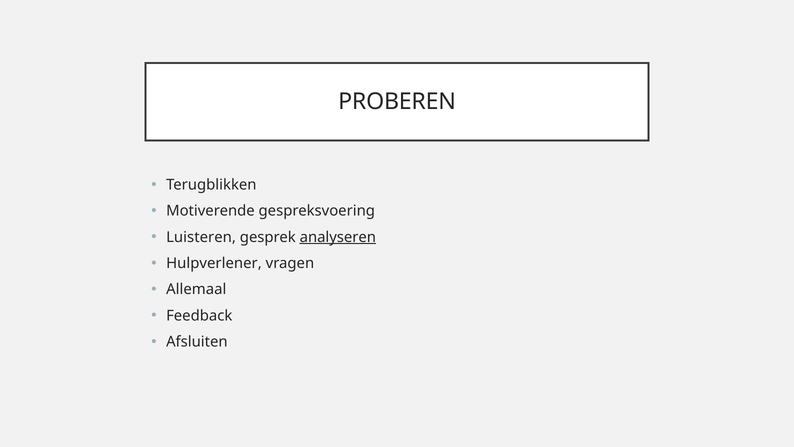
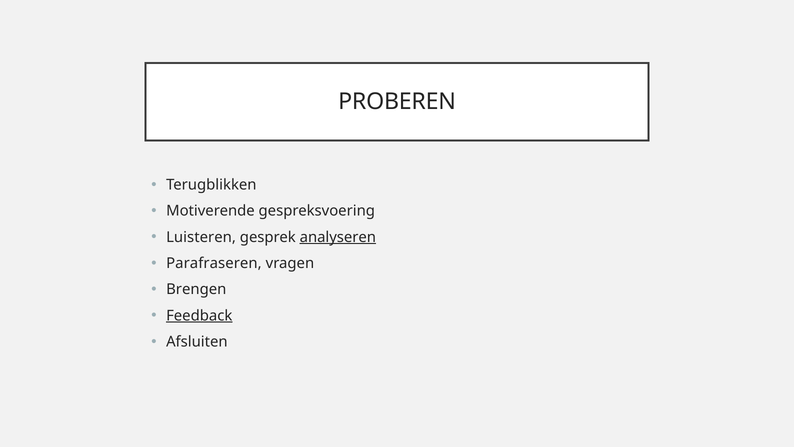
Hulpverlener: Hulpverlener -> Parafraseren
Allemaal: Allemaal -> Brengen
Feedback underline: none -> present
